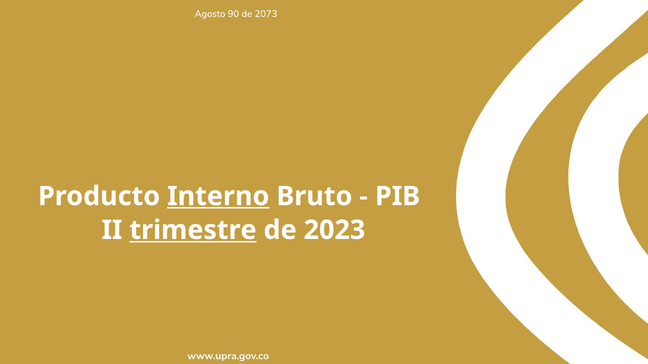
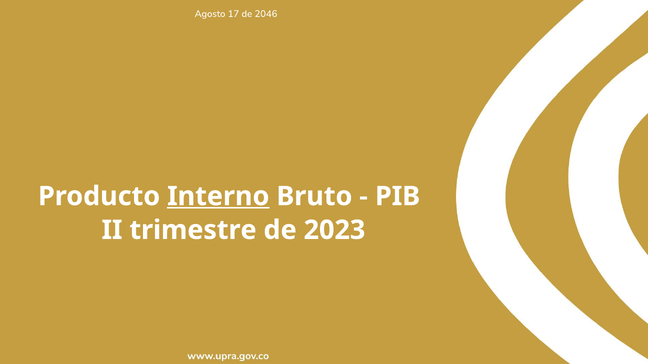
90: 90 -> 17
2073: 2073 -> 2046
trimestre underline: present -> none
